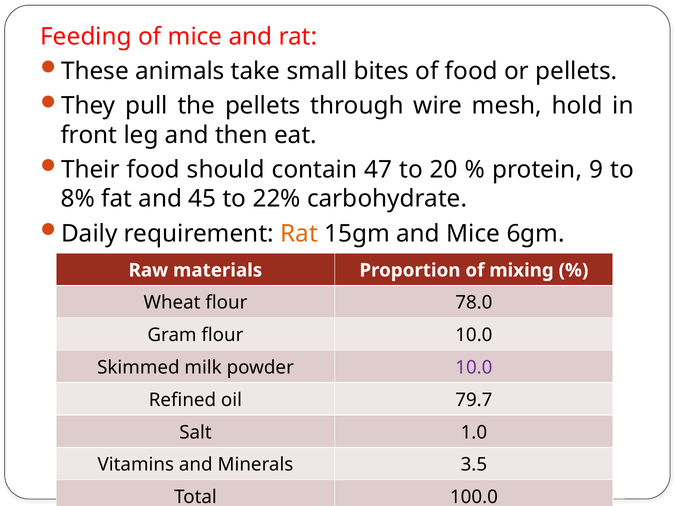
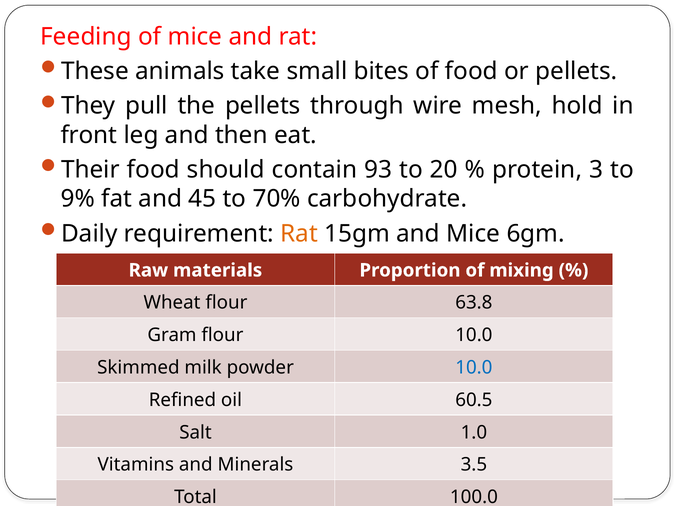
47: 47 -> 93
9: 9 -> 3
8%: 8% -> 9%
22%: 22% -> 70%
78.0: 78.0 -> 63.8
10.0 at (474, 368) colour: purple -> blue
79.7: 79.7 -> 60.5
